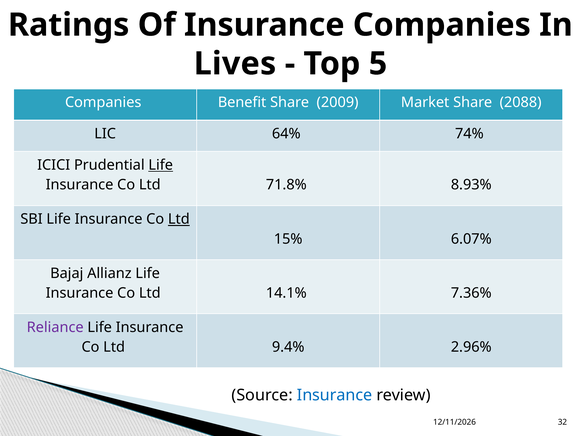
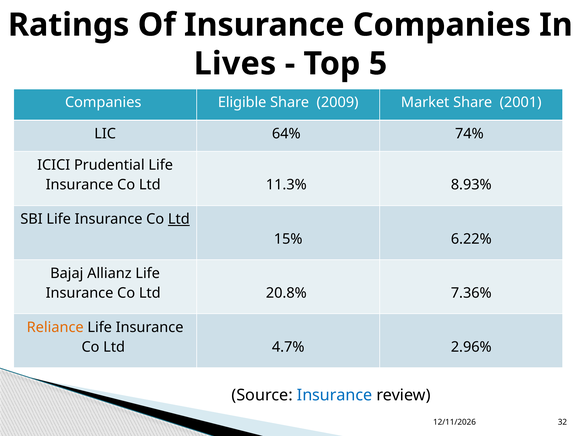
Benefit: Benefit -> Eligible
2088: 2088 -> 2001
Life at (161, 165) underline: present -> none
71.8%: 71.8% -> 11.3%
6.07%: 6.07% -> 6.22%
14.1%: 14.1% -> 20.8%
Reliance colour: purple -> orange
9.4%: 9.4% -> 4.7%
